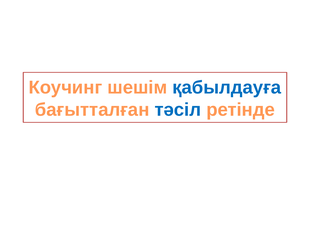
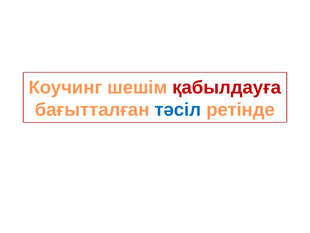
қабылдауға colour: blue -> red
